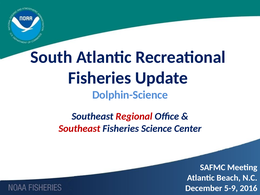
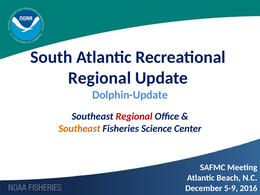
Fisheries at (100, 78): Fisheries -> Regional
Dolphin-Science: Dolphin-Science -> Dolphin-Update
Southeast at (79, 129) colour: red -> orange
